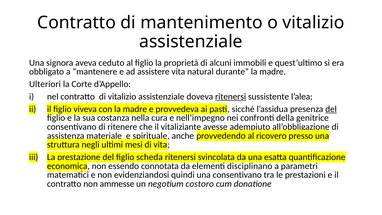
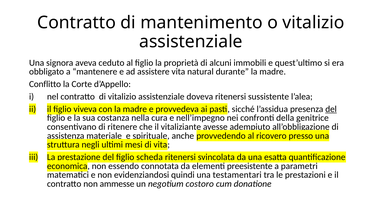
Ulteriori: Ulteriori -> Conflitto
ritenersi at (231, 97) underline: present -> none
disciplinano: disciplinano -> preesistente
una consentivano: consentivano -> testamentari
